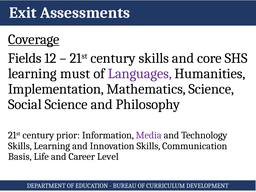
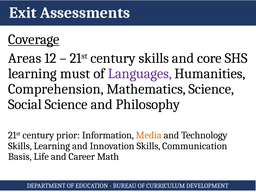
Fields: Fields -> Areas
Implementation: Implementation -> Comprehension
Media colour: purple -> orange
Level: Level -> Math
